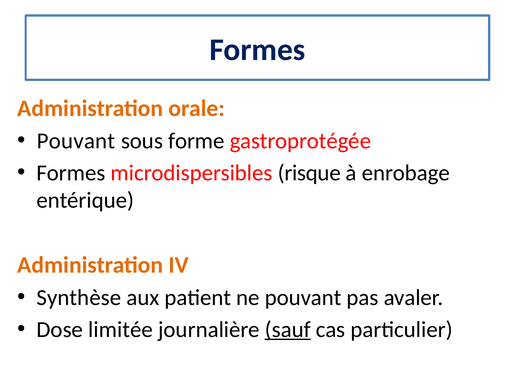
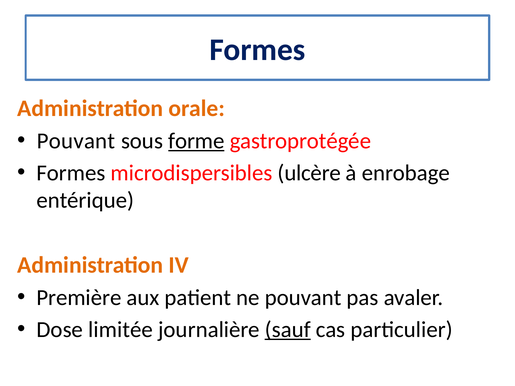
forme underline: none -> present
risque: risque -> ulcère
Synthèse: Synthèse -> Première
